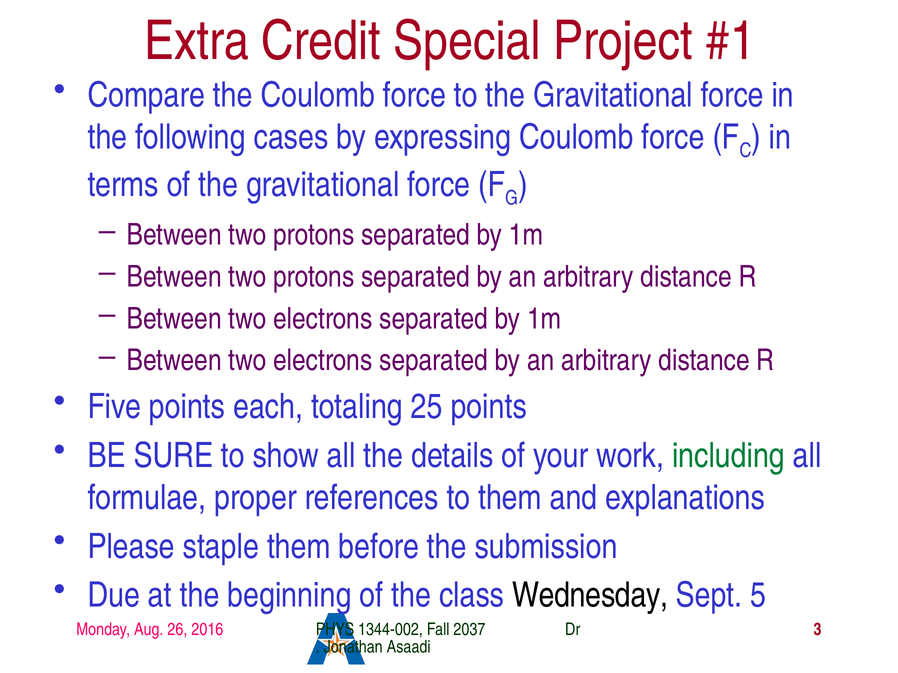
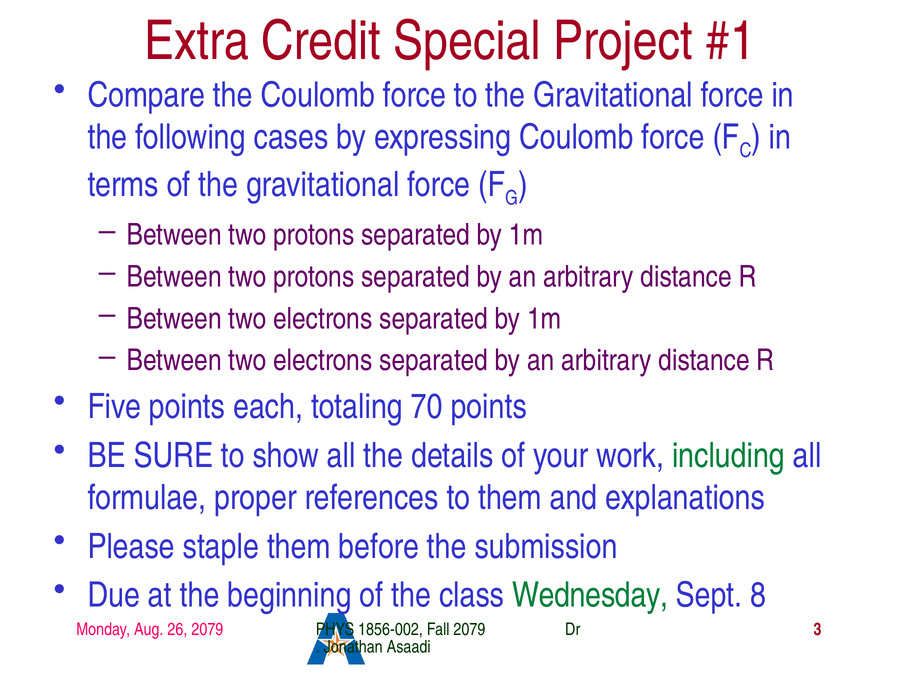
25: 25 -> 70
Wednesday colour: black -> green
5: 5 -> 8
26 2016: 2016 -> 2079
1344-002: 1344-002 -> 1856-002
Fall 2037: 2037 -> 2079
